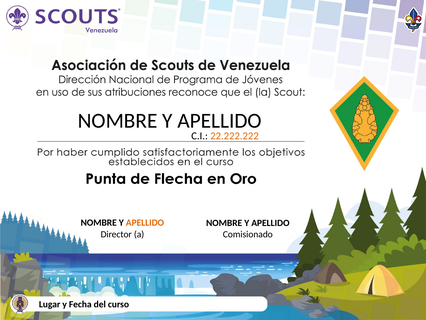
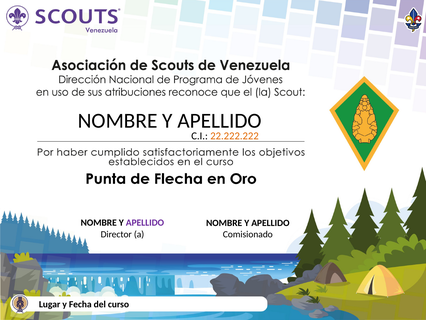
APELLIDO at (145, 222) colour: orange -> purple
